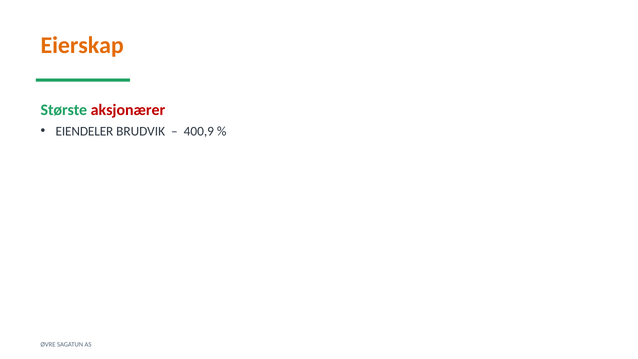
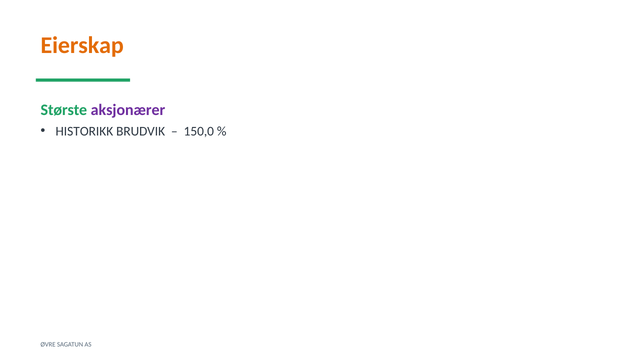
aksjonærer colour: red -> purple
EIENDELER: EIENDELER -> HISTORIKK
400,9: 400,9 -> 150,0
